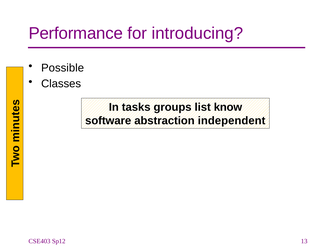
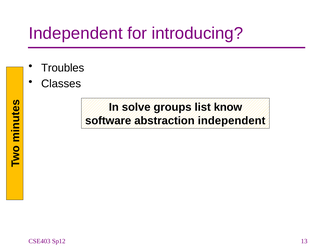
Performance at (76, 33): Performance -> Independent
Possible: Possible -> Troubles
tasks: tasks -> solve
